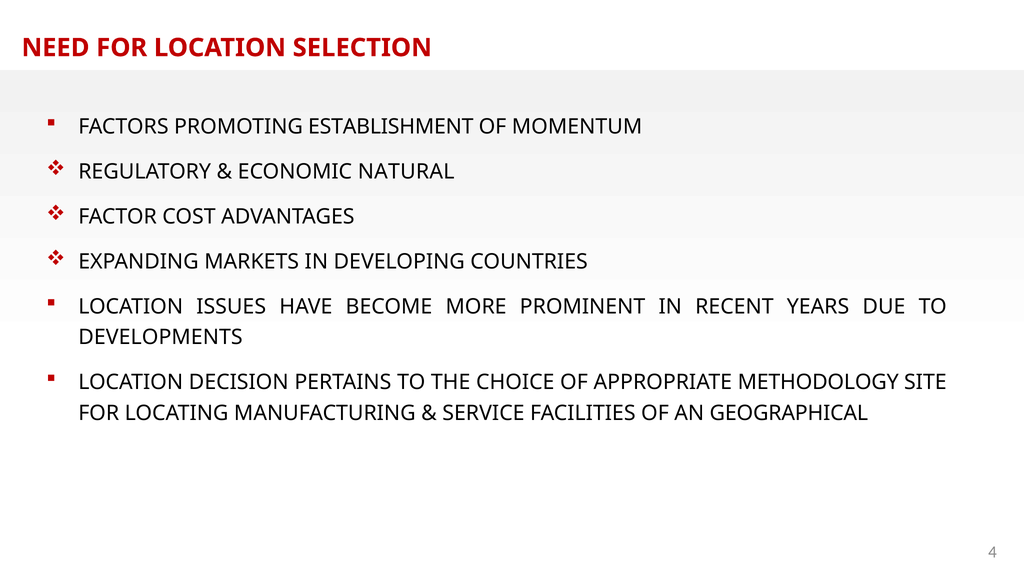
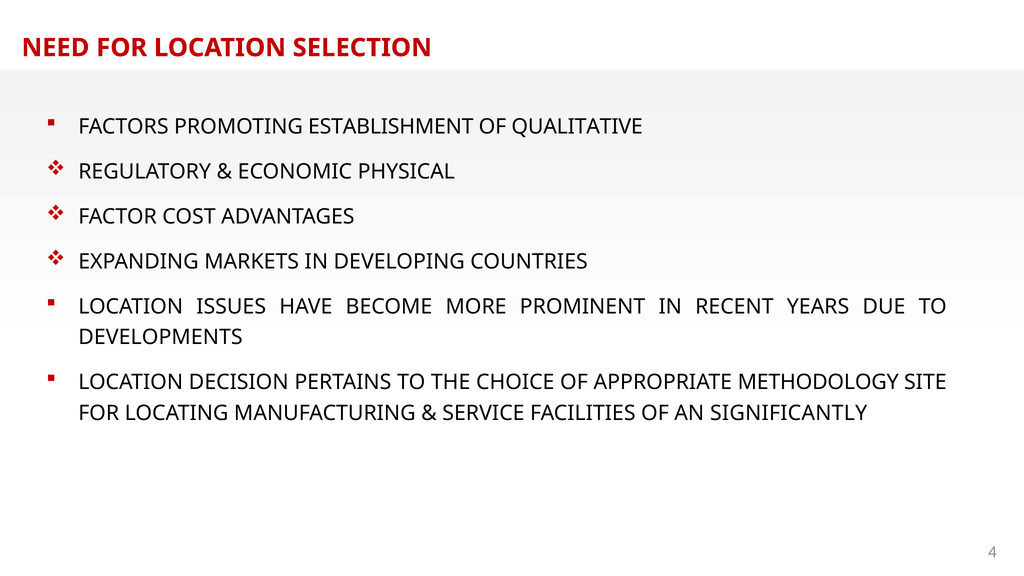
MOMENTUM: MOMENTUM -> QUALITATIVE
NATURAL: NATURAL -> PHYSICAL
GEOGRAPHICAL: GEOGRAPHICAL -> SIGNIFICANTLY
